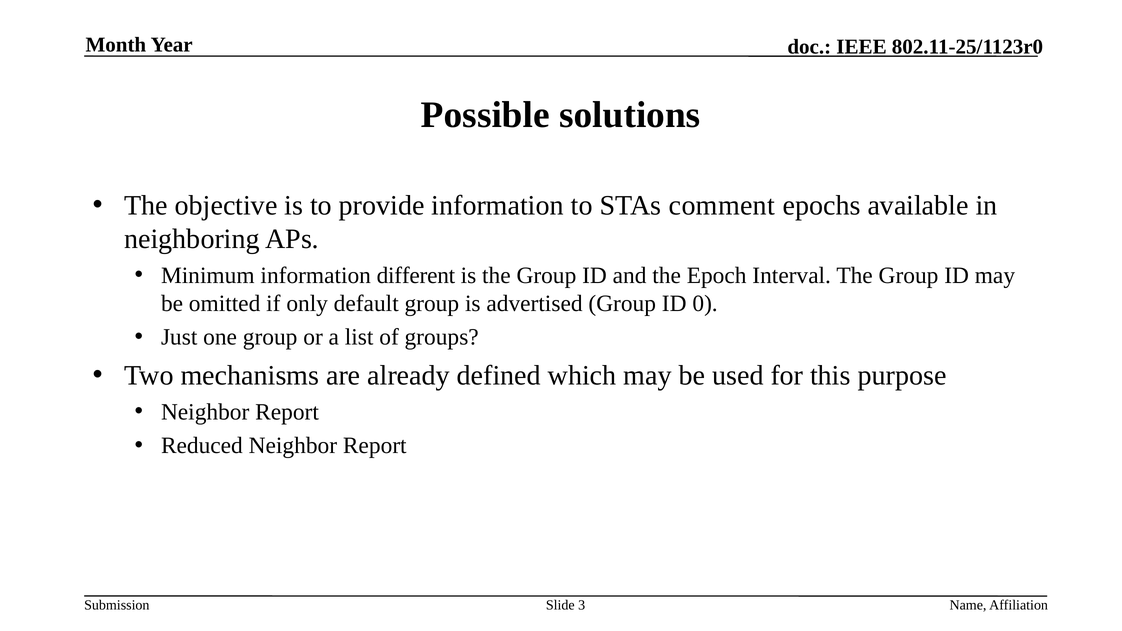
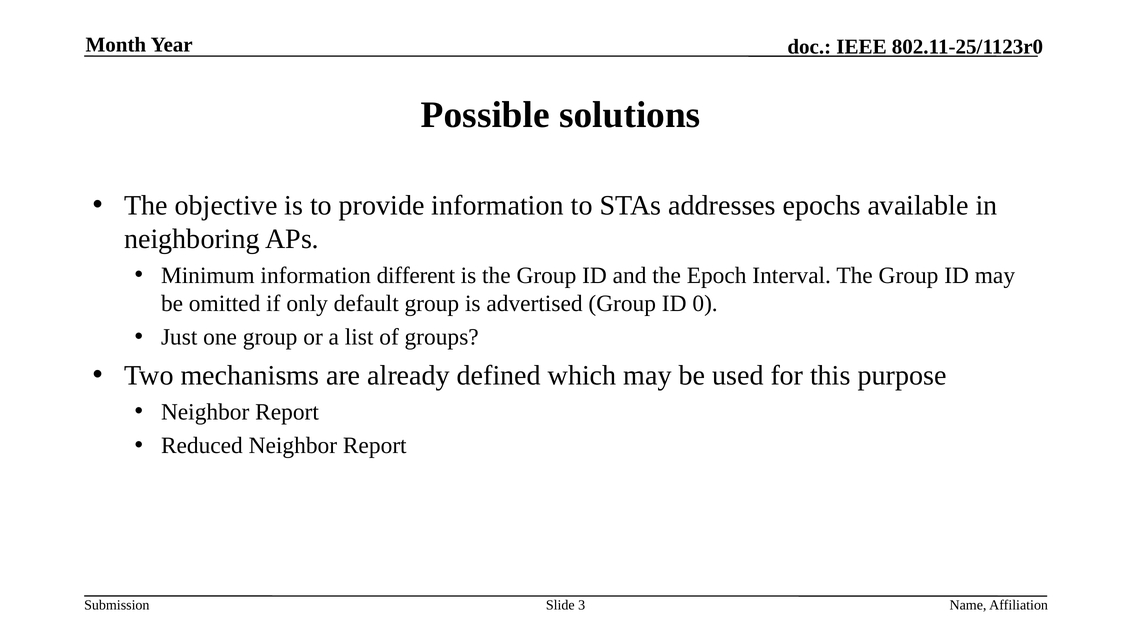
comment: comment -> addresses
